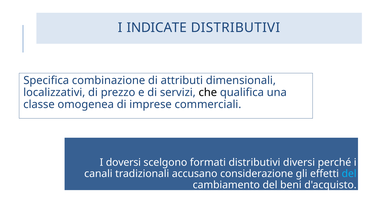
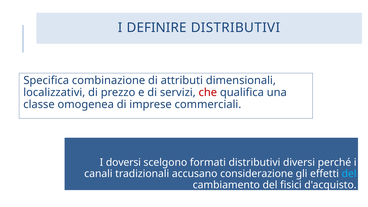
INDICATE: INDICATE -> DEFINIRE
che colour: black -> red
beni: beni -> fisici
